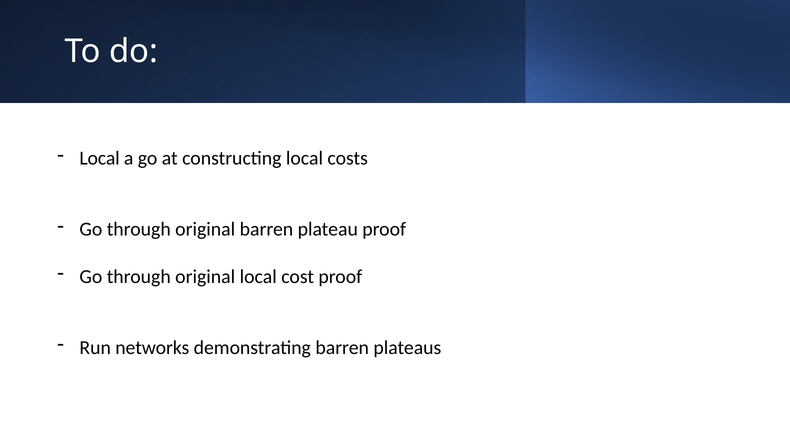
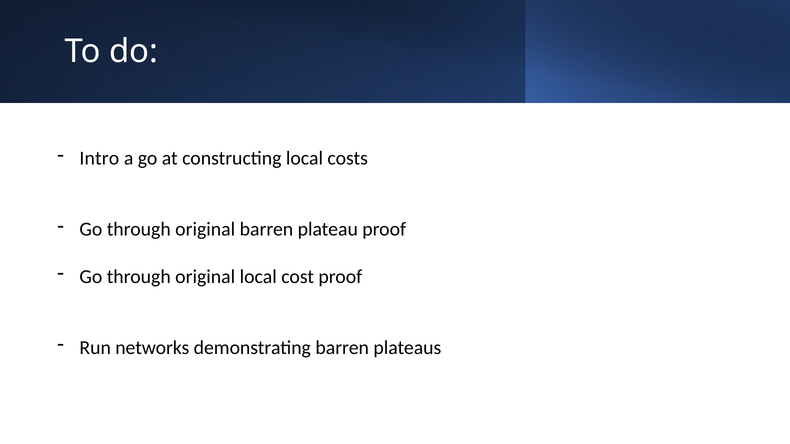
Local at (100, 158): Local -> Intro
